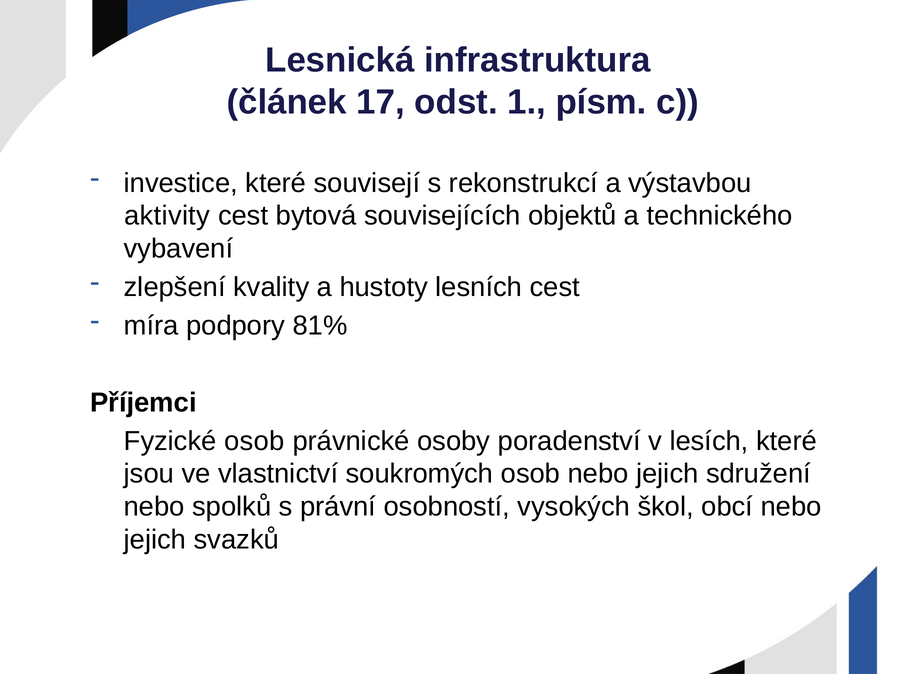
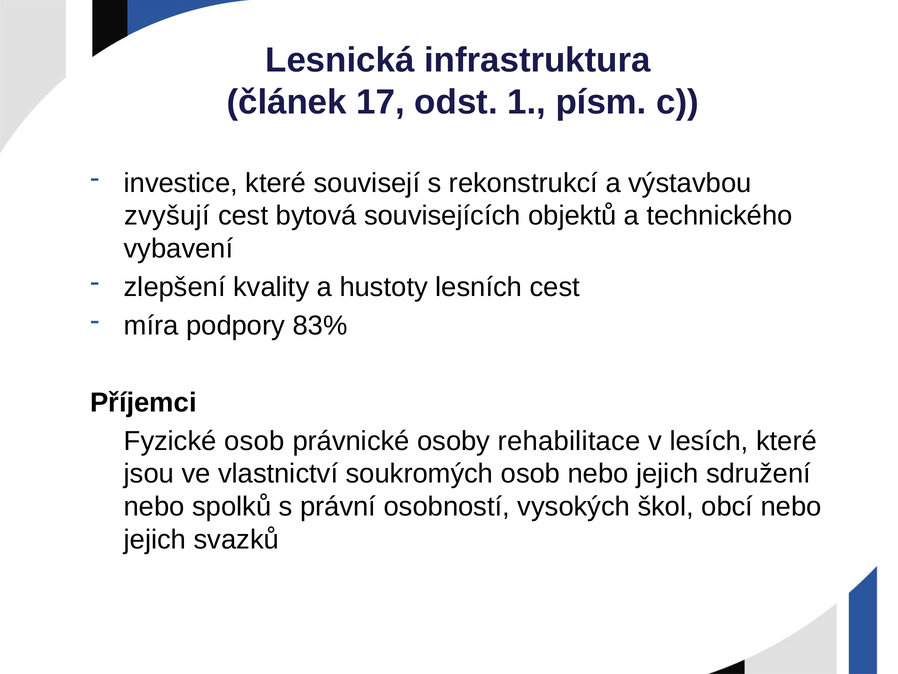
aktivity: aktivity -> zvyšují
81%: 81% -> 83%
poradenství: poradenství -> rehabilitace
